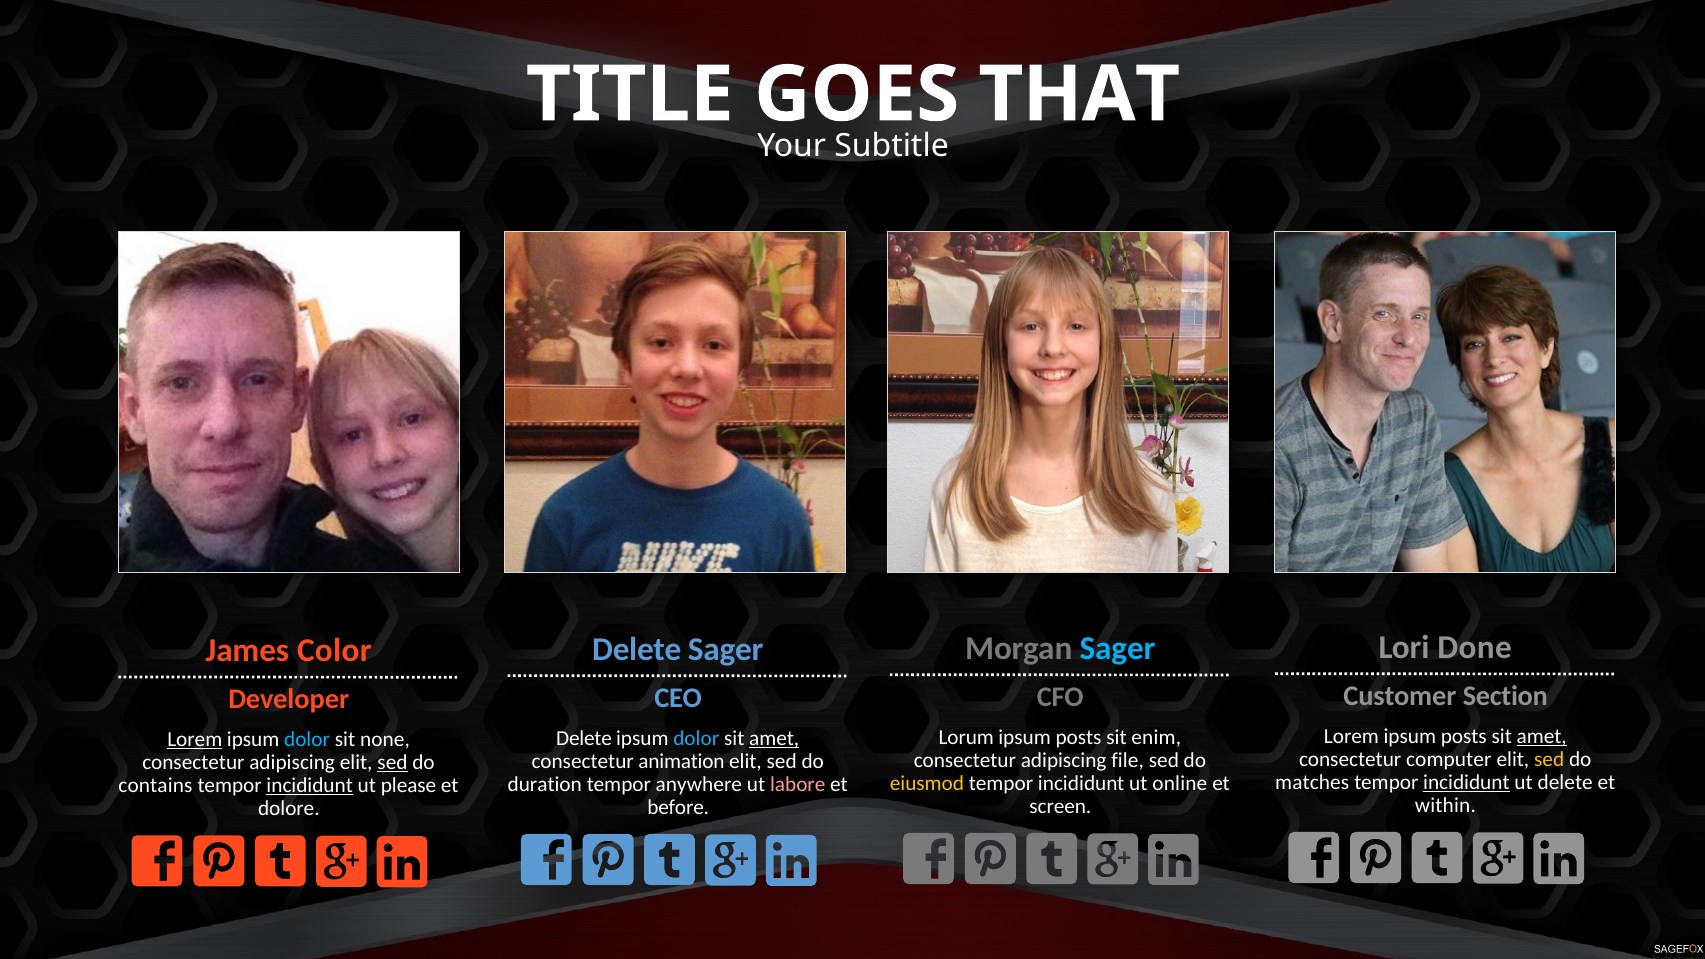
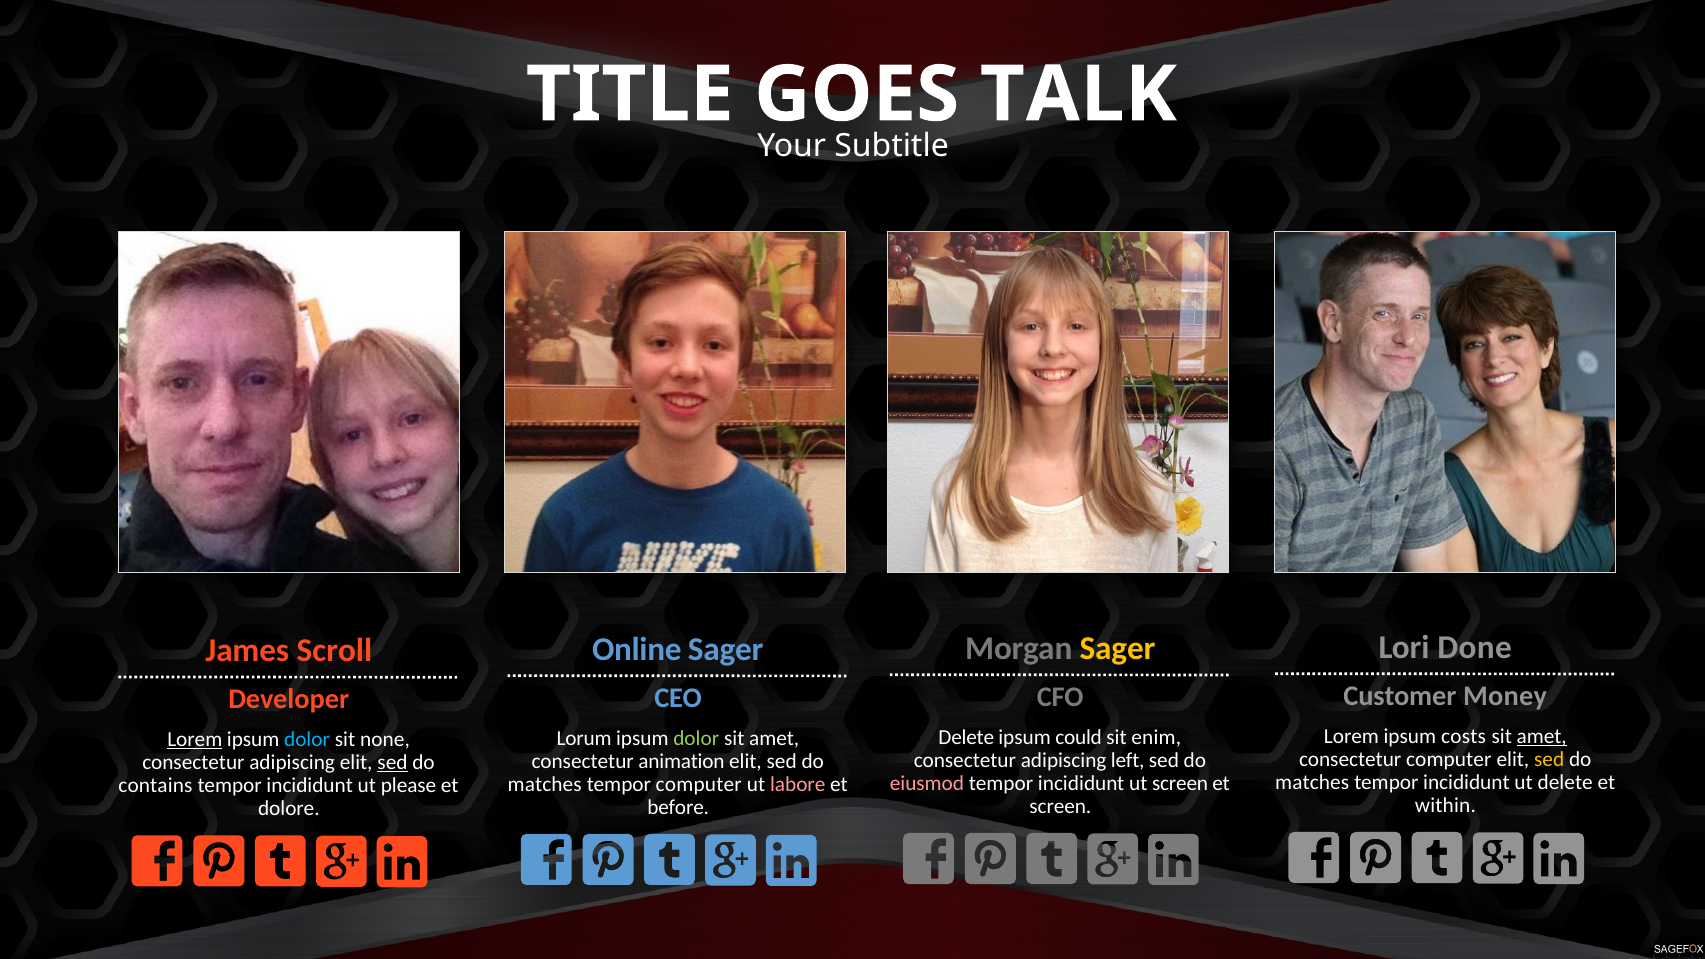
THAT: THAT -> TALK
Sager at (1118, 648) colour: light blue -> yellow
Delete at (637, 649): Delete -> Online
Color: Color -> Scroll
Section: Section -> Money
Lorem ipsum posts: posts -> costs
Lorum at (966, 737): Lorum -> Delete
posts at (1078, 737): posts -> could
Delete at (584, 738): Delete -> Lorum
dolor at (696, 738) colour: light blue -> light green
amet at (774, 738) underline: present -> none
file: file -> left
incididunt at (1466, 782) underline: present -> none
eiusmod colour: yellow -> pink
ut online: online -> screen
duration at (545, 784): duration -> matches
tempor anywhere: anywhere -> computer
incididunt at (310, 786) underline: present -> none
